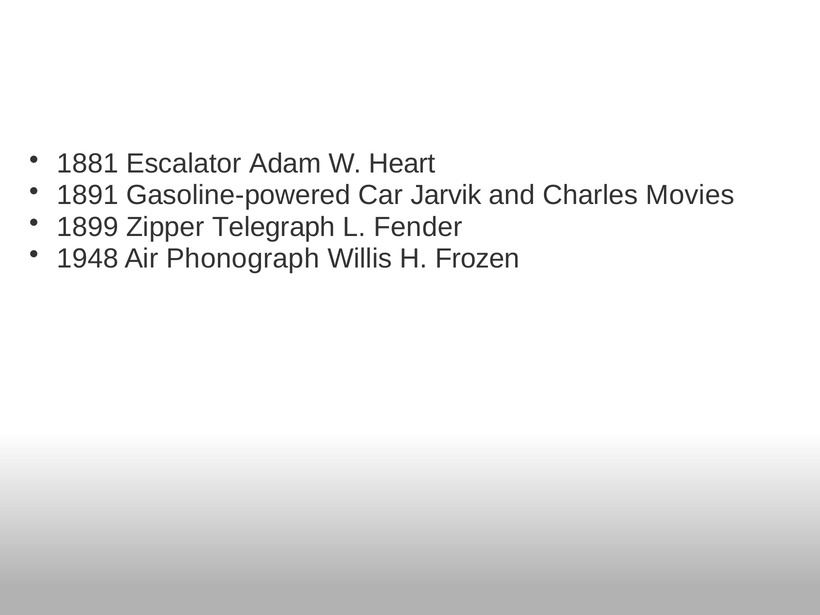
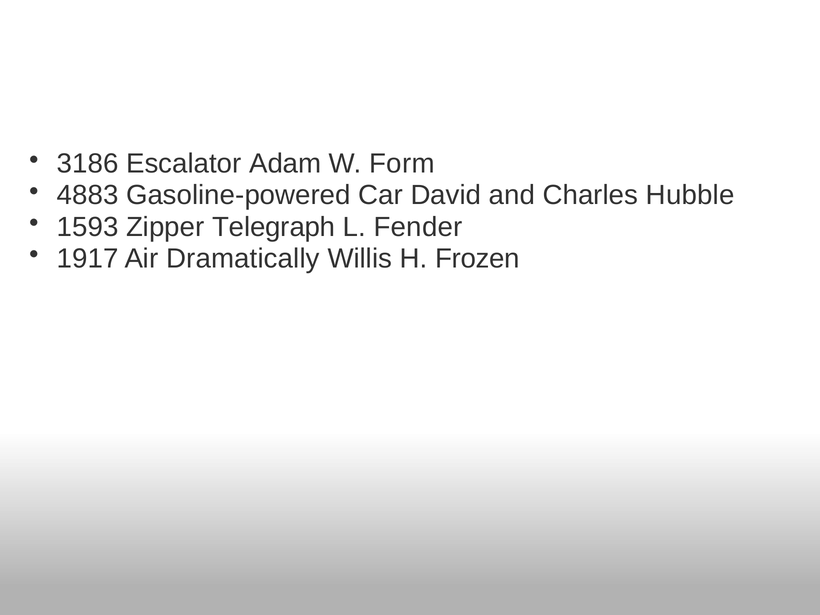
1881: 1881 -> 3186
Heart: Heart -> Form
1891: 1891 -> 4883
Jarvik: Jarvik -> David
Movies: Movies -> Hubble
1899: 1899 -> 1593
1948: 1948 -> 1917
Phonograph: Phonograph -> Dramatically
